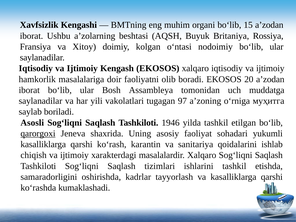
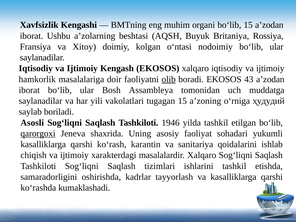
olib underline: none -> present
20: 20 -> 43
tugagan 97: 97 -> 15
муҳитга: муҳитга -> ҳудудий
